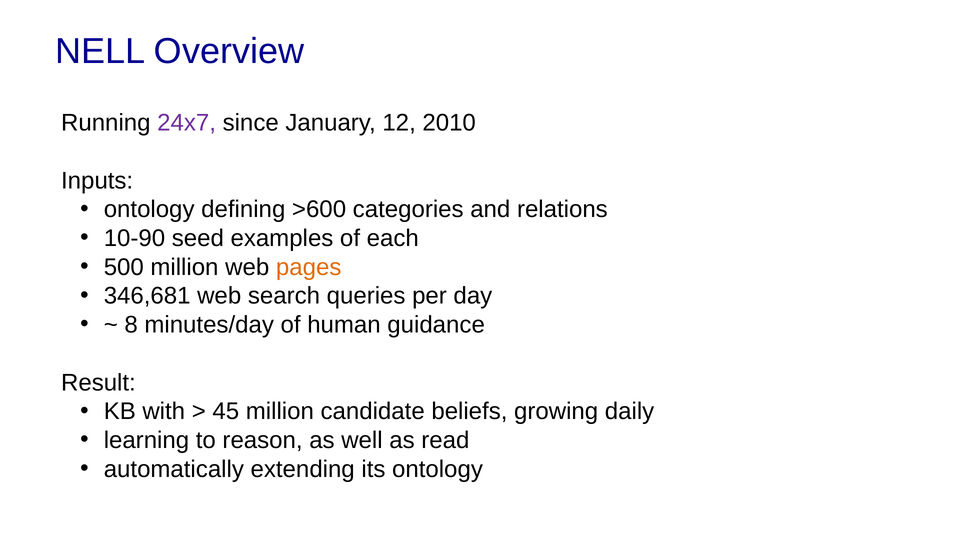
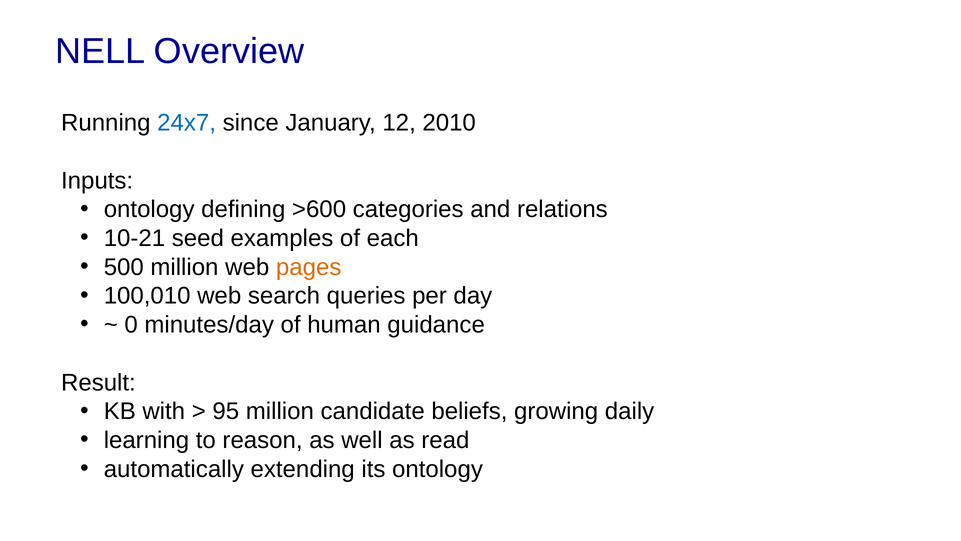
24x7 colour: purple -> blue
10-90: 10-90 -> 10-21
346,681: 346,681 -> 100,010
8: 8 -> 0
45: 45 -> 95
